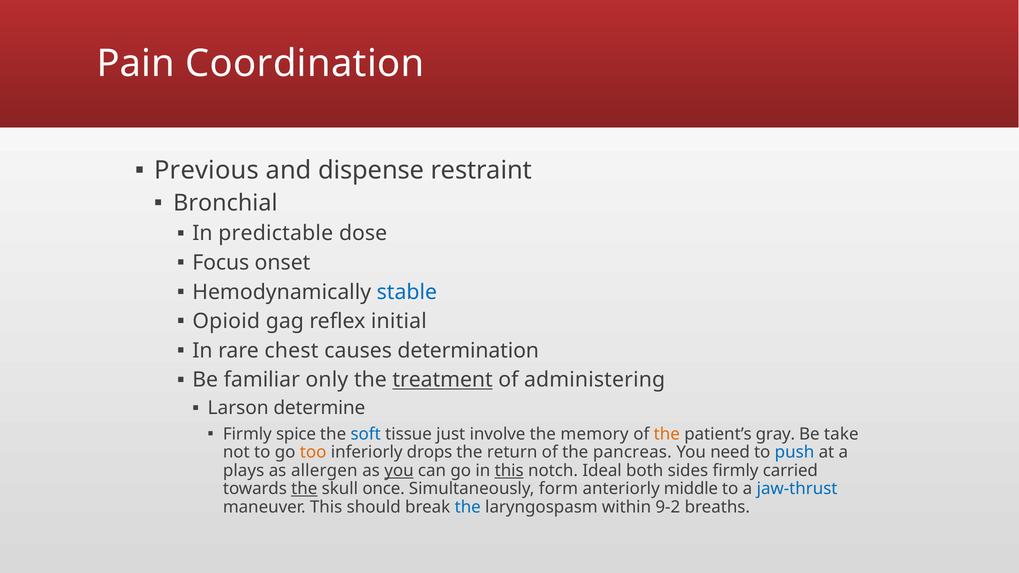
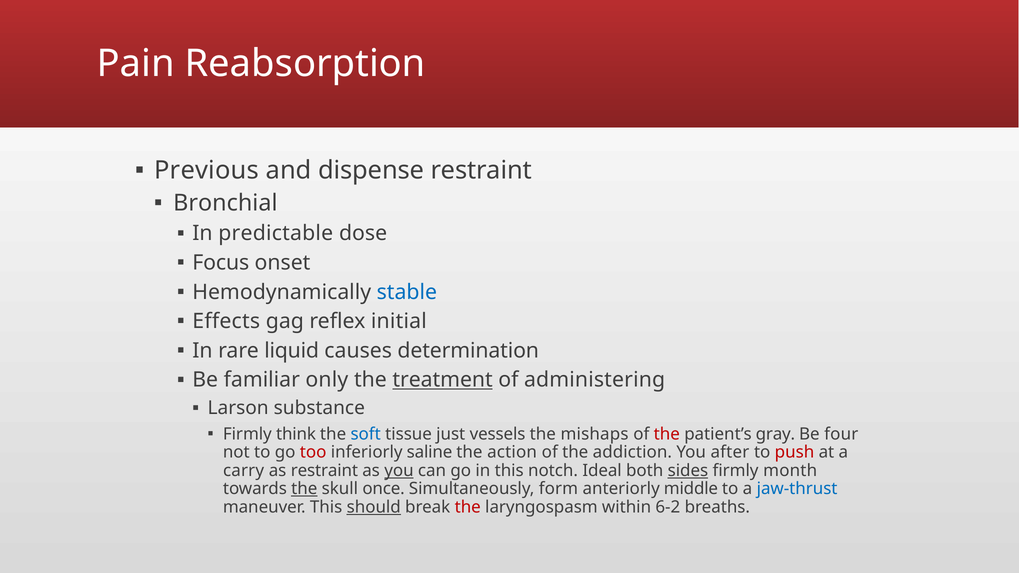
Coordination: Coordination -> Reabsorption
Opioid: Opioid -> Effects
chest: chest -> liquid
determine: determine -> substance
spice: spice -> think
involve: involve -> vessels
memory: memory -> mishaps
the at (667, 434) colour: orange -> red
take: take -> four
too colour: orange -> red
drops: drops -> saline
return: return -> action
pancreas: pancreas -> addiction
need: need -> after
push colour: blue -> red
plays: plays -> carry
as allergen: allergen -> restraint
this at (509, 471) underline: present -> none
sides underline: none -> present
carried: carried -> month
should underline: none -> present
the at (468, 507) colour: blue -> red
9-2: 9-2 -> 6-2
